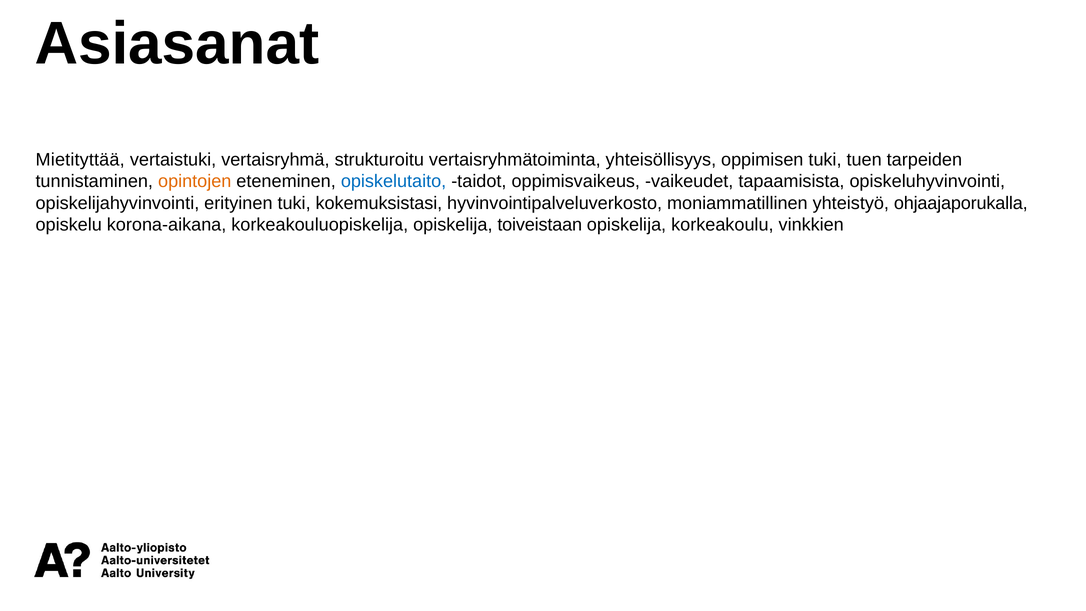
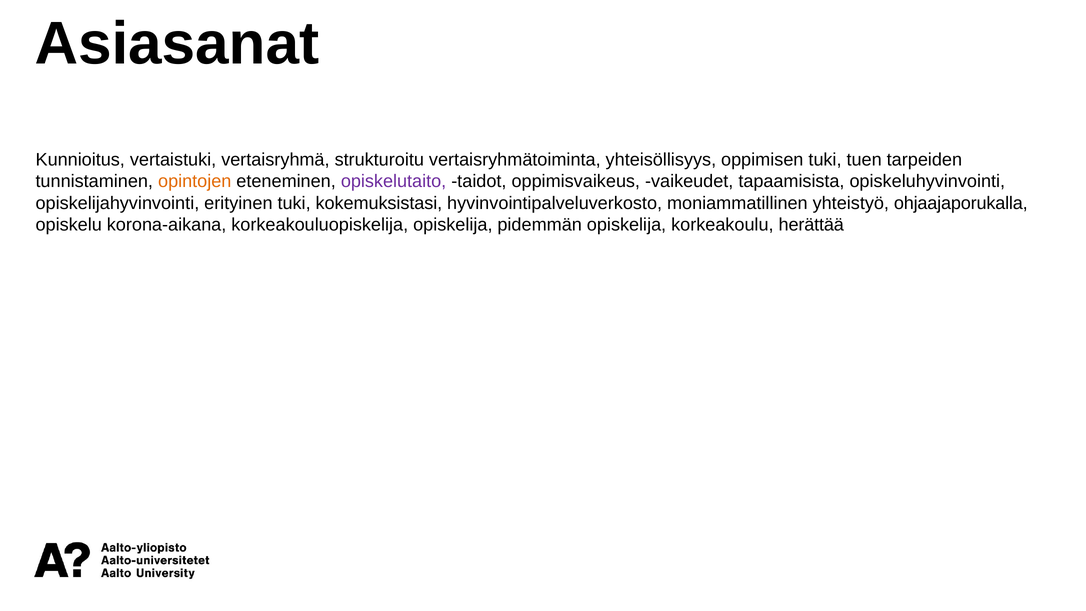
Mietityttää: Mietityttää -> Kunnioitus
opiskelutaito colour: blue -> purple
toiveistaan: toiveistaan -> pidemmän
vinkkien: vinkkien -> herättää
